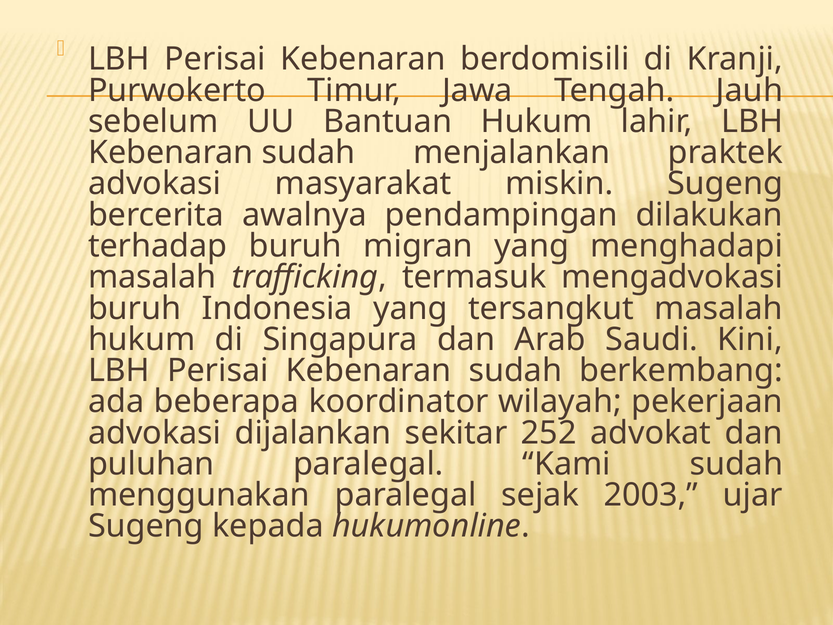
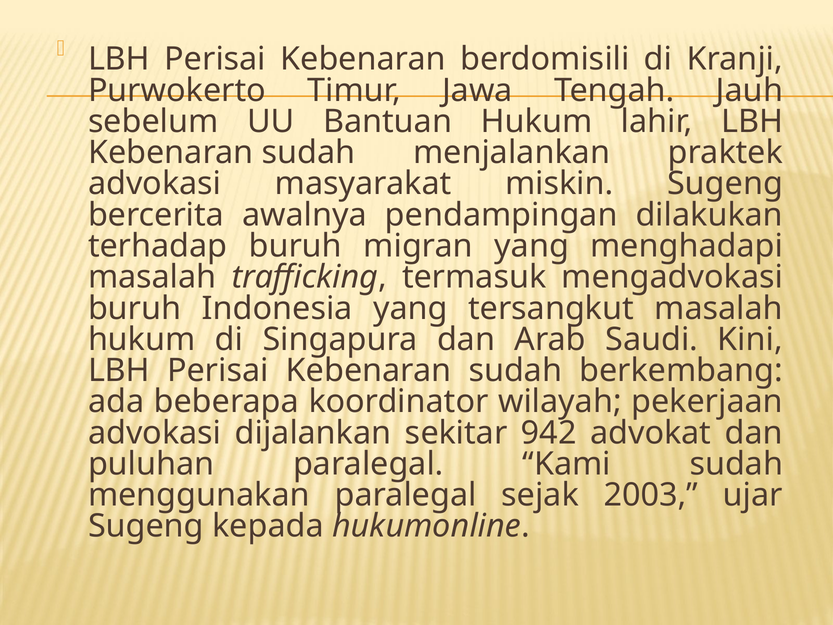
252: 252 -> 942
